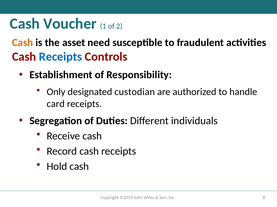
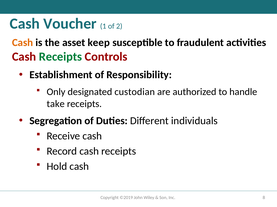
need: need -> keep
Receipts at (60, 57) colour: blue -> green
card: card -> take
